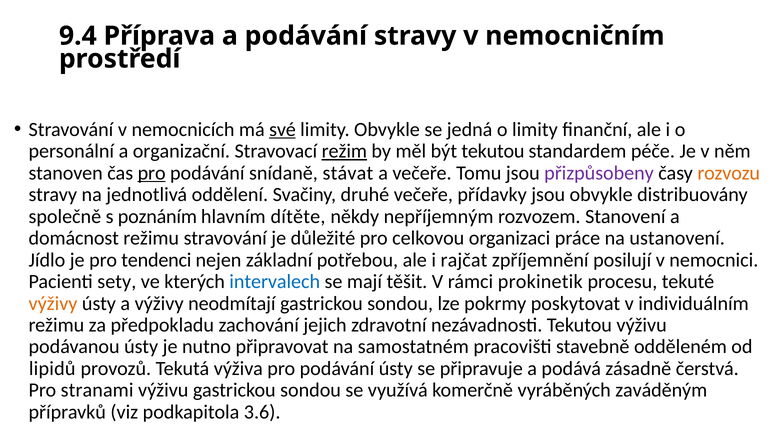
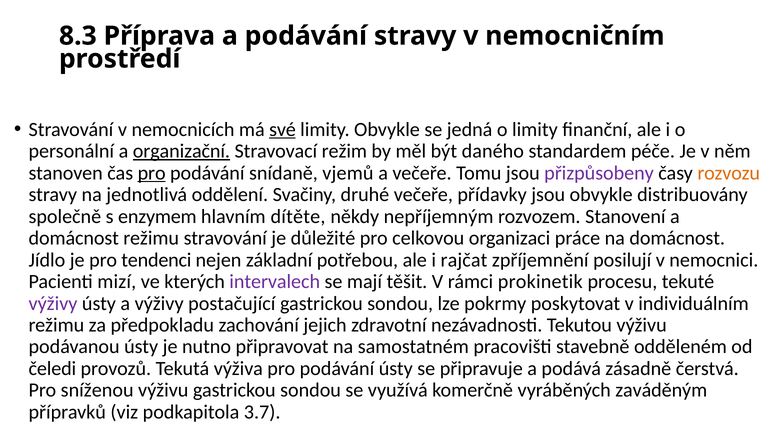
9.4: 9.4 -> 8.3
organizační underline: none -> present
režim underline: present -> none
být tekutou: tekutou -> daného
stávat: stávat -> vjemů
poznáním: poznáním -> enzymem
na ustanovení: ustanovení -> domácnost
sety: sety -> mizí
intervalech colour: blue -> purple
výživy at (53, 303) colour: orange -> purple
neodmítají: neodmítají -> postačující
lipidů: lipidů -> čeledi
stranami: stranami -> sníženou
3.6: 3.6 -> 3.7
